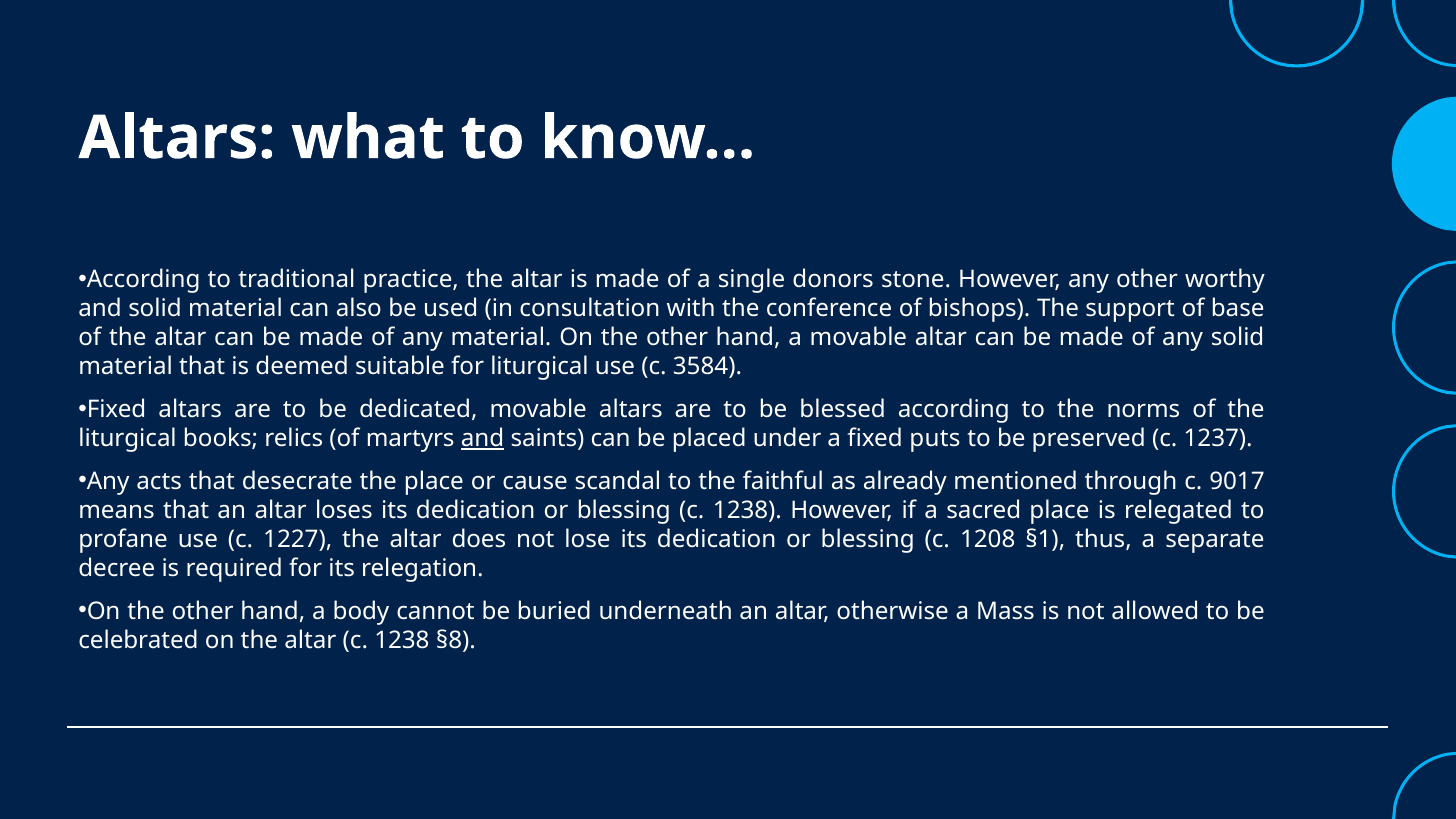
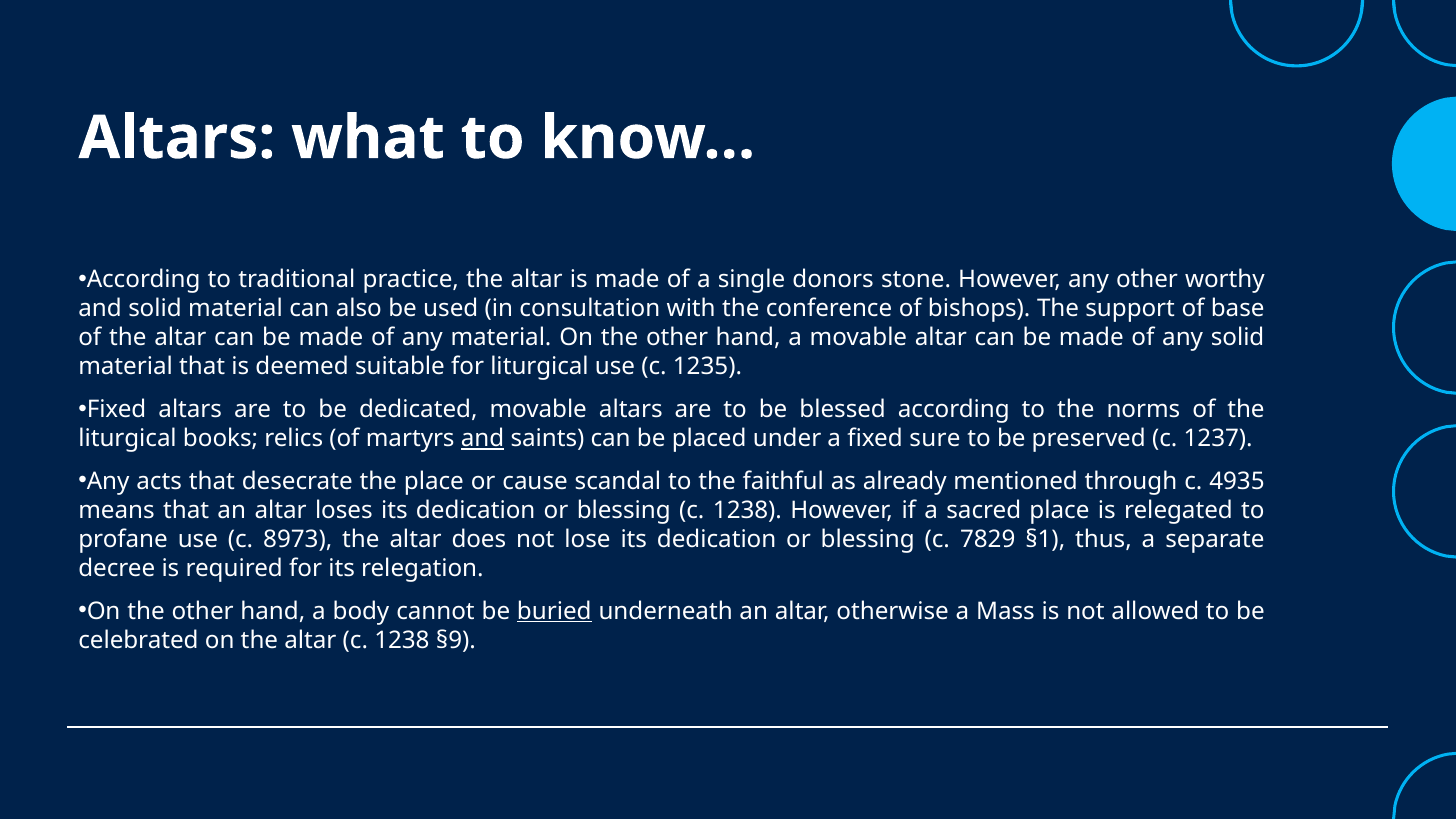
3584: 3584 -> 1235
puts: puts -> sure
9017: 9017 -> 4935
1227: 1227 -> 8973
1208: 1208 -> 7829
buried underline: none -> present
§8: §8 -> §9
